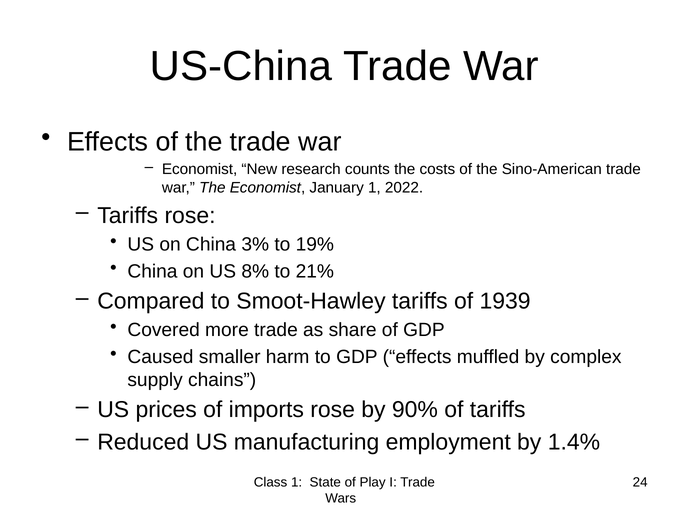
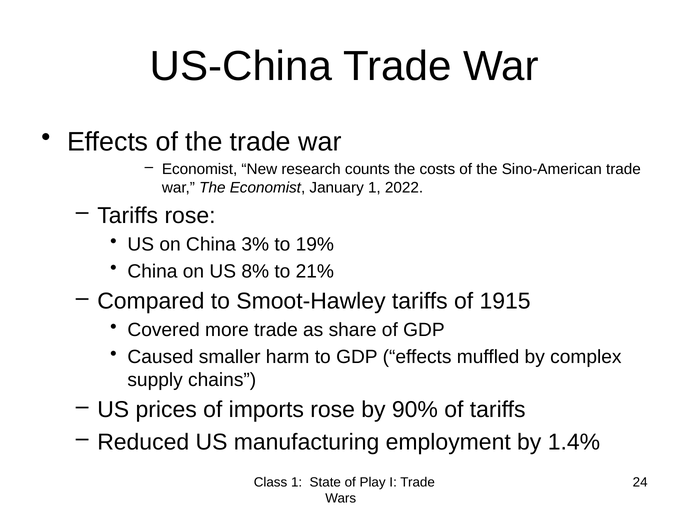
1939: 1939 -> 1915
